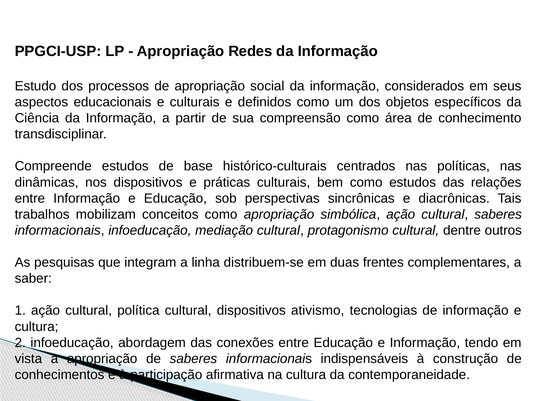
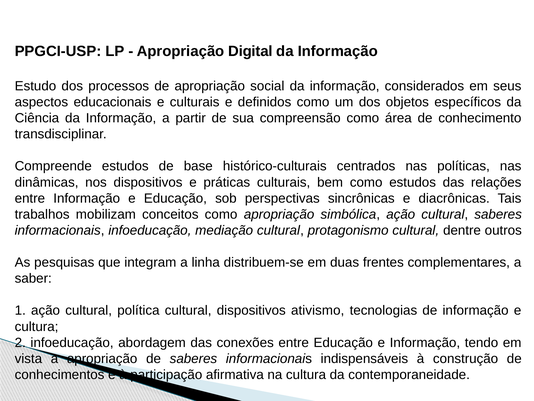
Redes: Redes -> Digital
